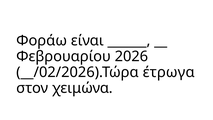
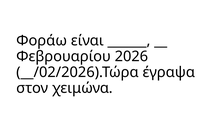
έτρωγα: έτρωγα -> έγραψα
